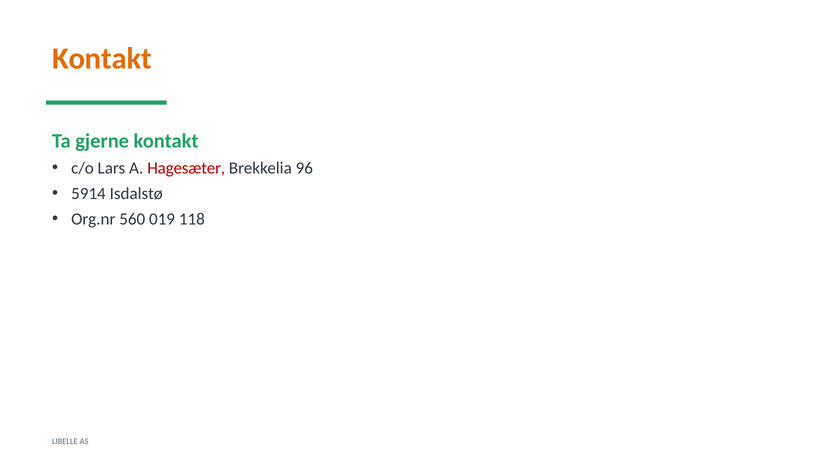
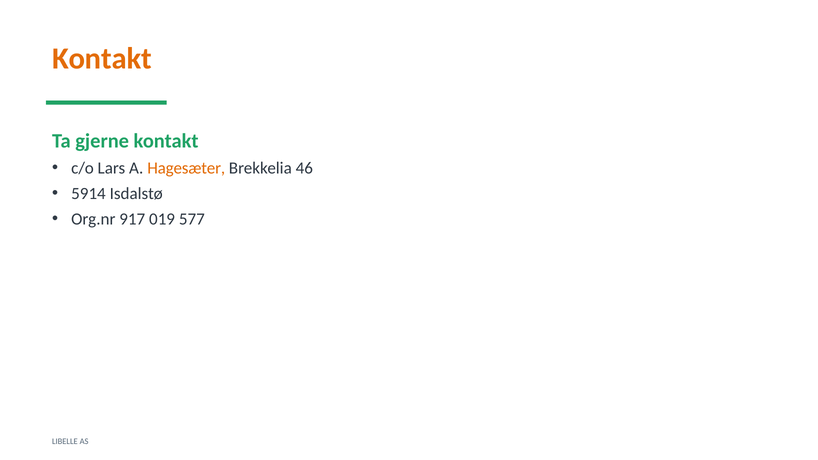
Hagesæter colour: red -> orange
96: 96 -> 46
560: 560 -> 917
118: 118 -> 577
